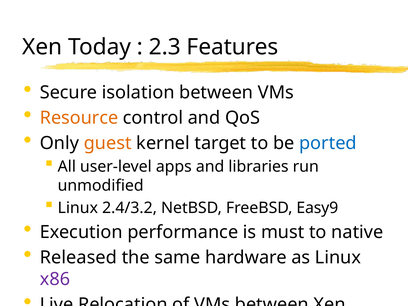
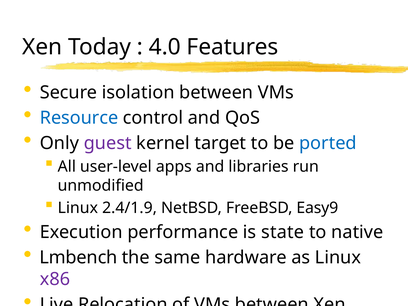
2.3: 2.3 -> 4.0
Resource colour: orange -> blue
guest colour: orange -> purple
2.4/3.2: 2.4/3.2 -> 2.4/1.9
must: must -> state
Released: Released -> Lmbench
